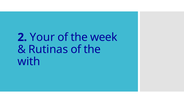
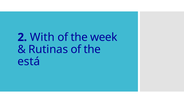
Your: Your -> With
with: with -> está
